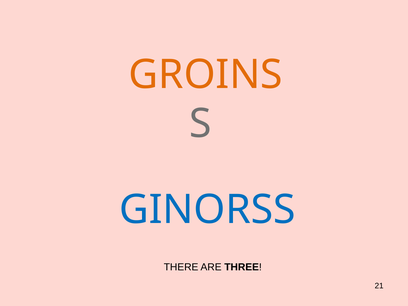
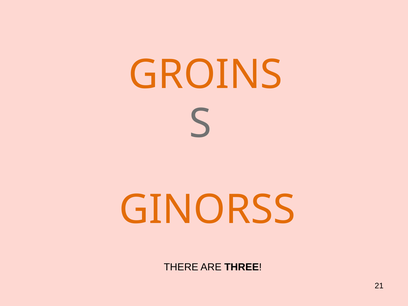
GINORSS colour: blue -> orange
